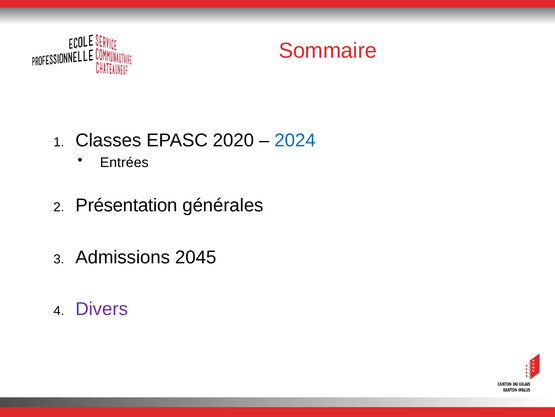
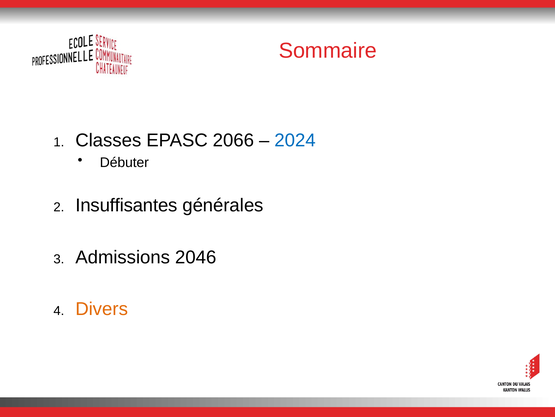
2020: 2020 -> 2066
Entrées: Entrées -> Débuter
Présentation: Présentation -> Insuffisantes
2045: 2045 -> 2046
Divers colour: purple -> orange
